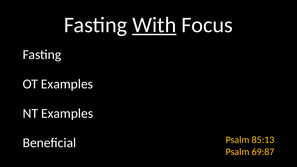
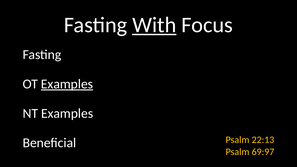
Examples at (67, 84) underline: none -> present
85:13: 85:13 -> 22:13
69:87: 69:87 -> 69:97
